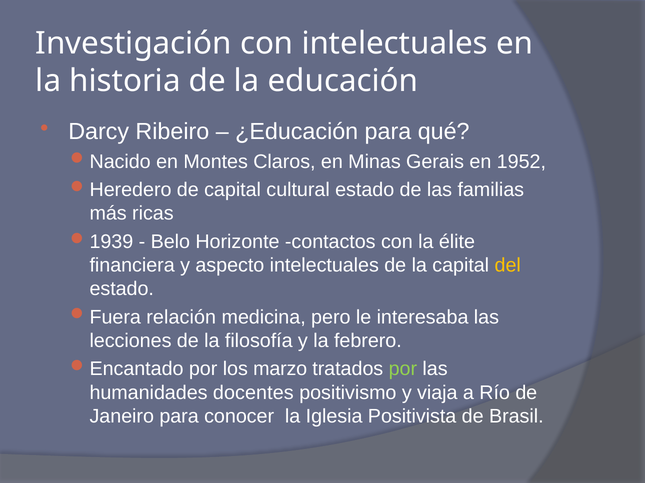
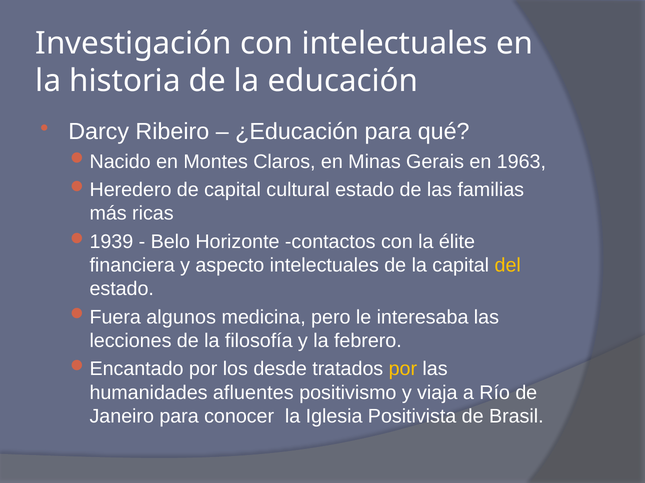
1952: 1952 -> 1963
relación: relación -> algunos
marzo: marzo -> desde
por at (403, 370) colour: light green -> yellow
docentes: docentes -> afluentes
